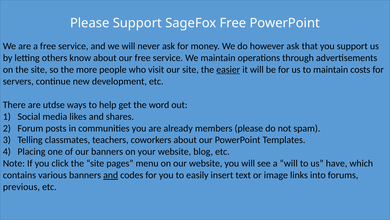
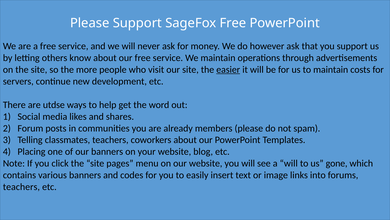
have: have -> gone
and at (111, 175) underline: present -> none
previous at (21, 186): previous -> teachers
